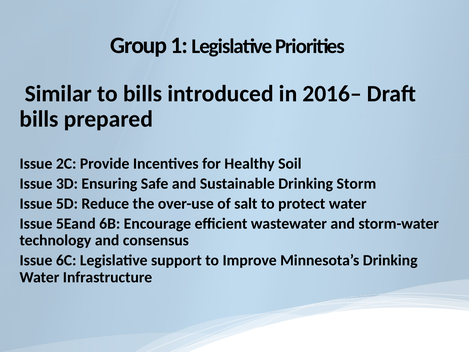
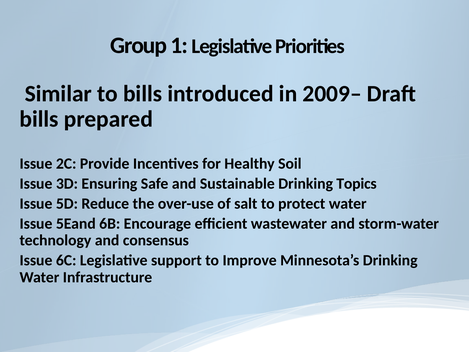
2016–: 2016– -> 2009–
Storm: Storm -> Topics
